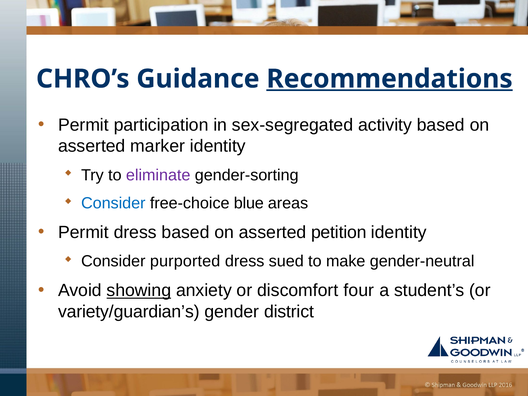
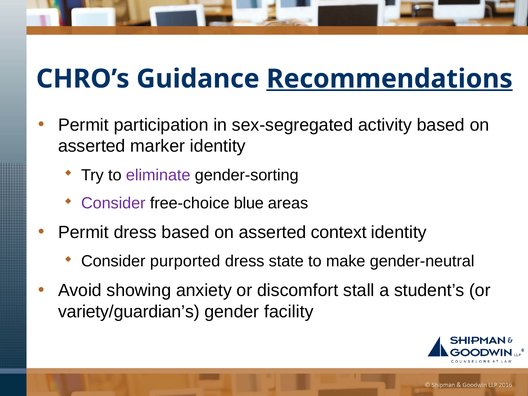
Consider at (113, 203) colour: blue -> purple
petition: petition -> context
sued: sued -> state
showing underline: present -> none
four: four -> stall
district: district -> facility
